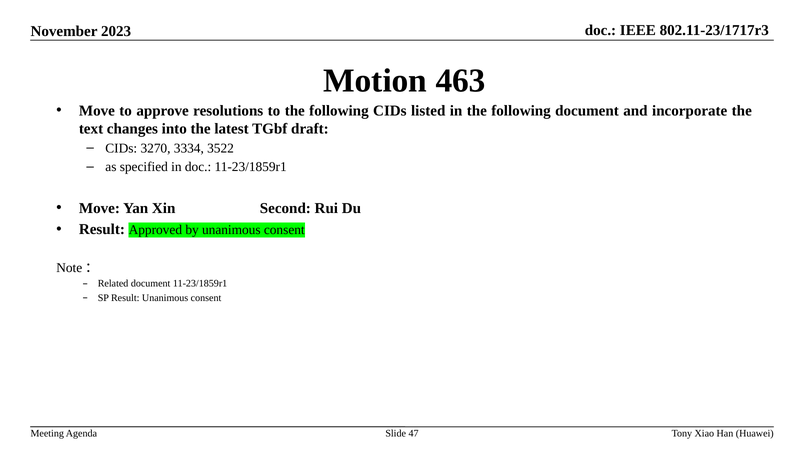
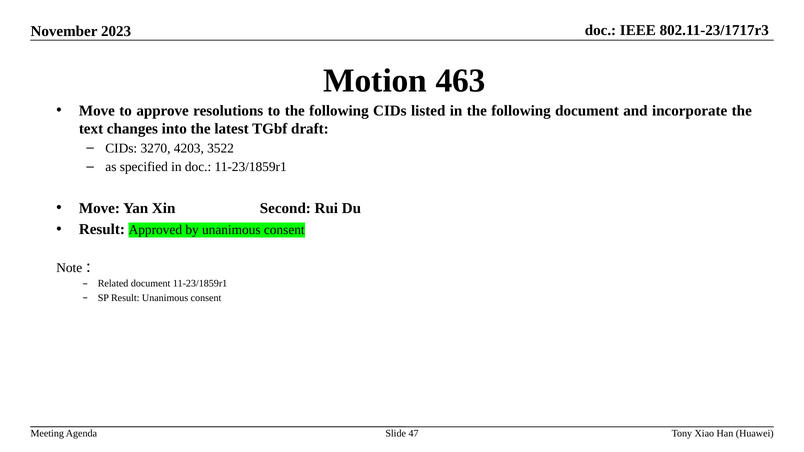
3334: 3334 -> 4203
